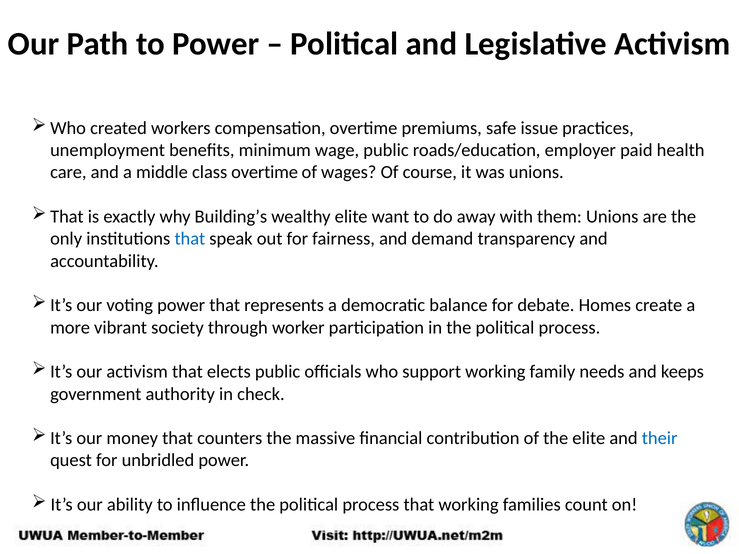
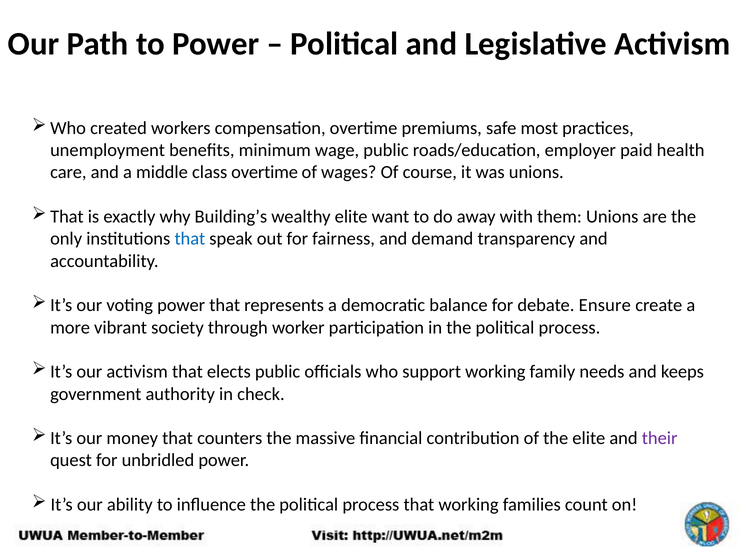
issue: issue -> most
Homes: Homes -> Ensure
their colour: blue -> purple
